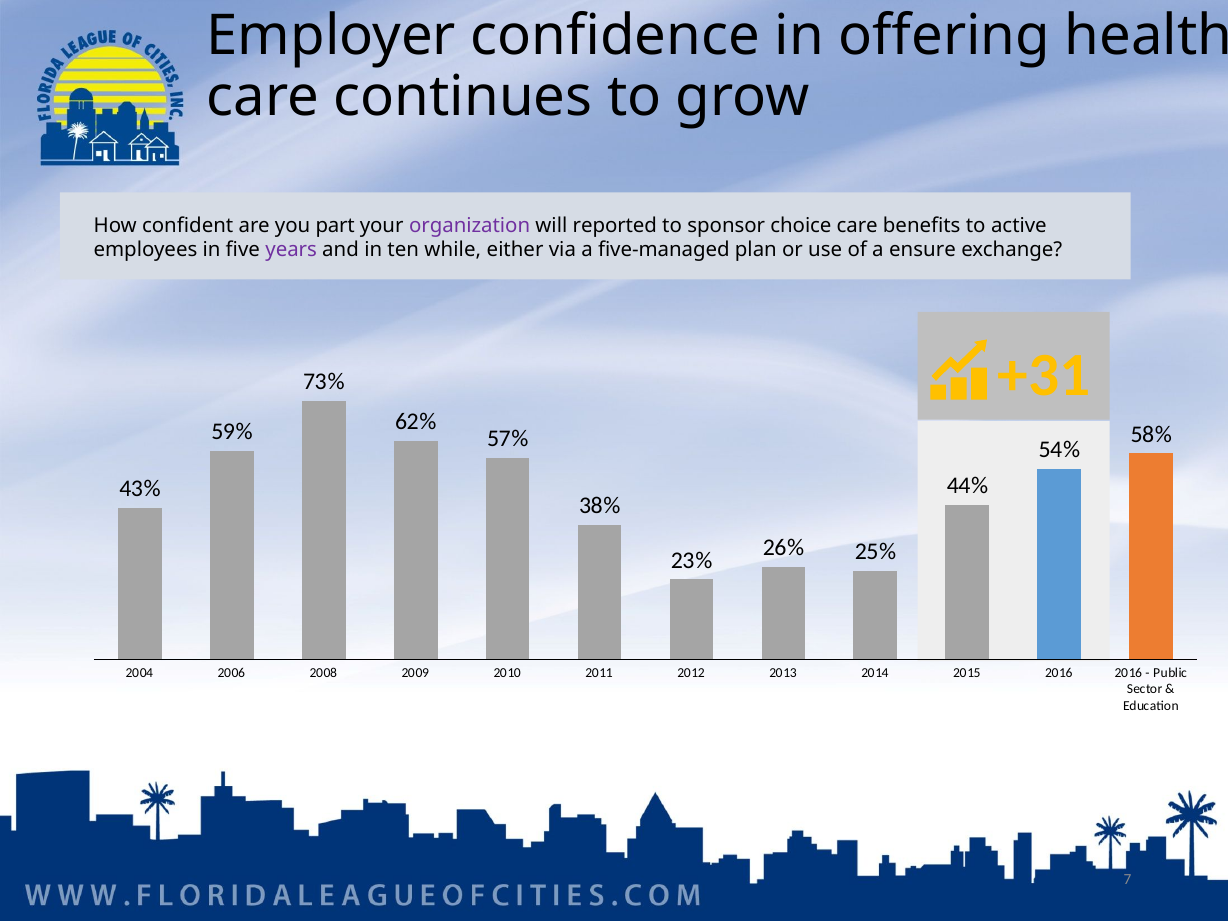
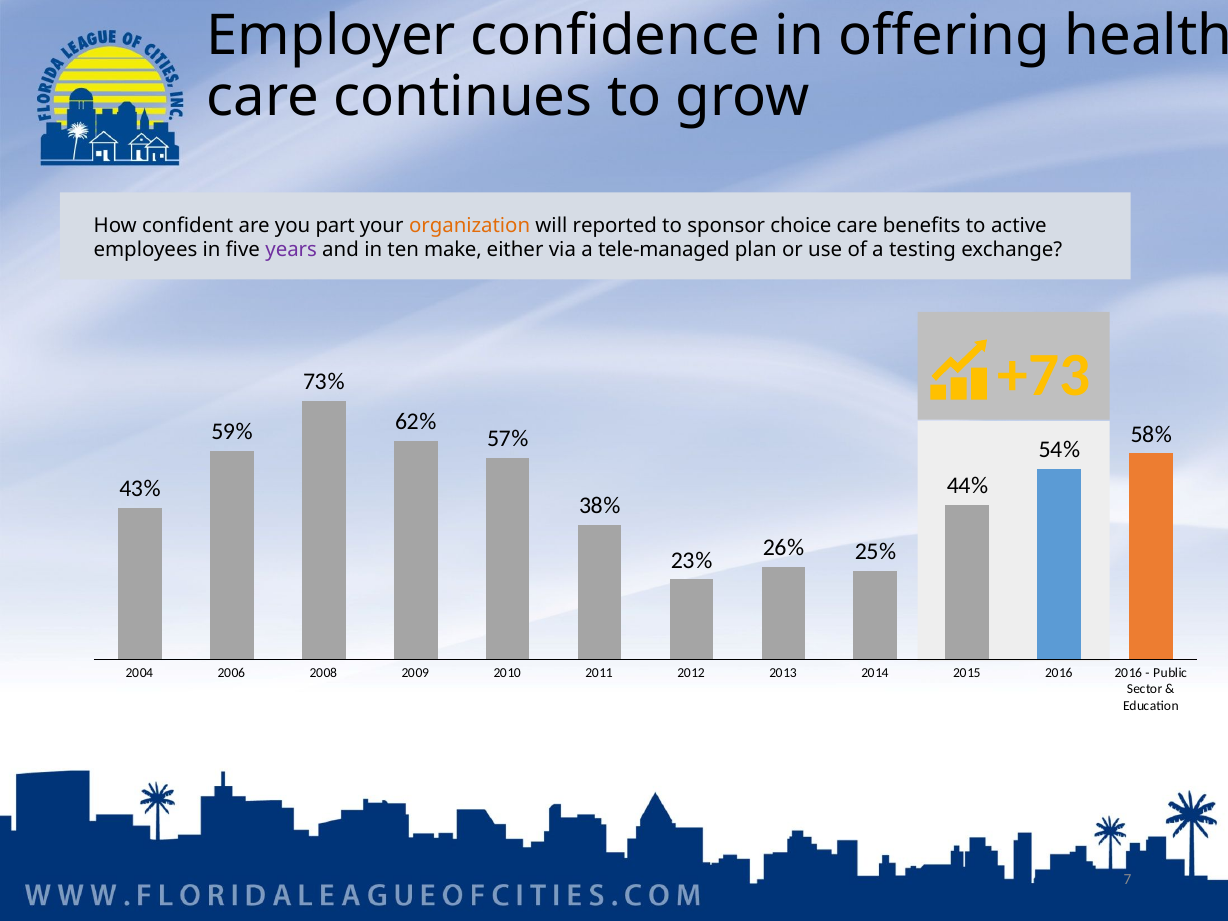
organization colour: purple -> orange
while: while -> make
five-managed: five-managed -> tele-managed
ensure: ensure -> testing
+31: +31 -> +73
